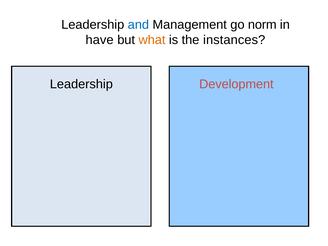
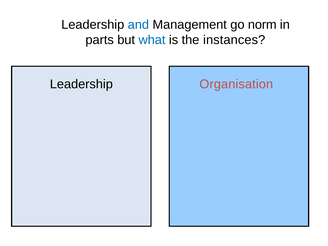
have: have -> parts
what colour: orange -> blue
Development: Development -> Organisation
